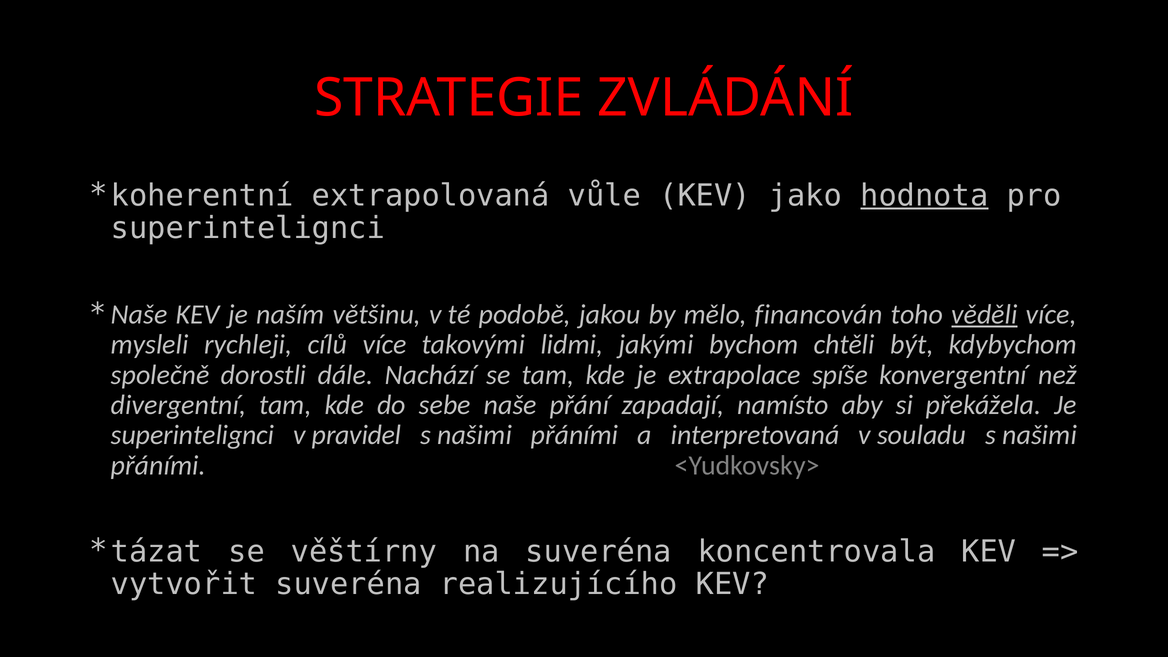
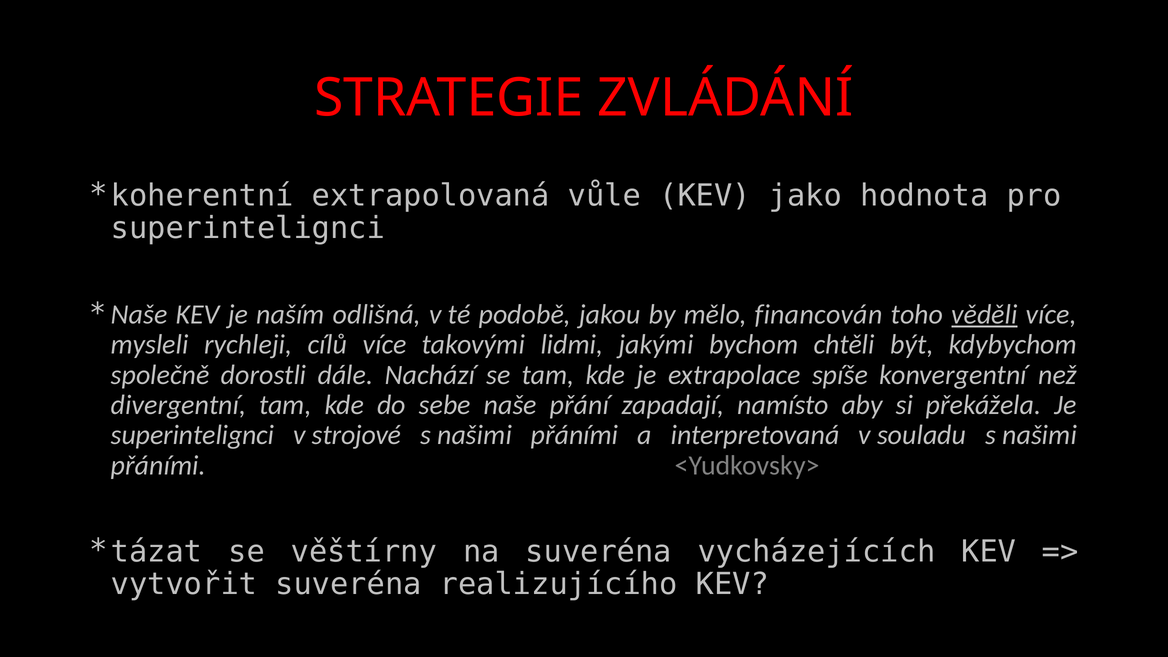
hodnota underline: present -> none
většinu: většinu -> odlišná
pravidel: pravidel -> strojové
koncentrovala: koncentrovala -> vycházejících
